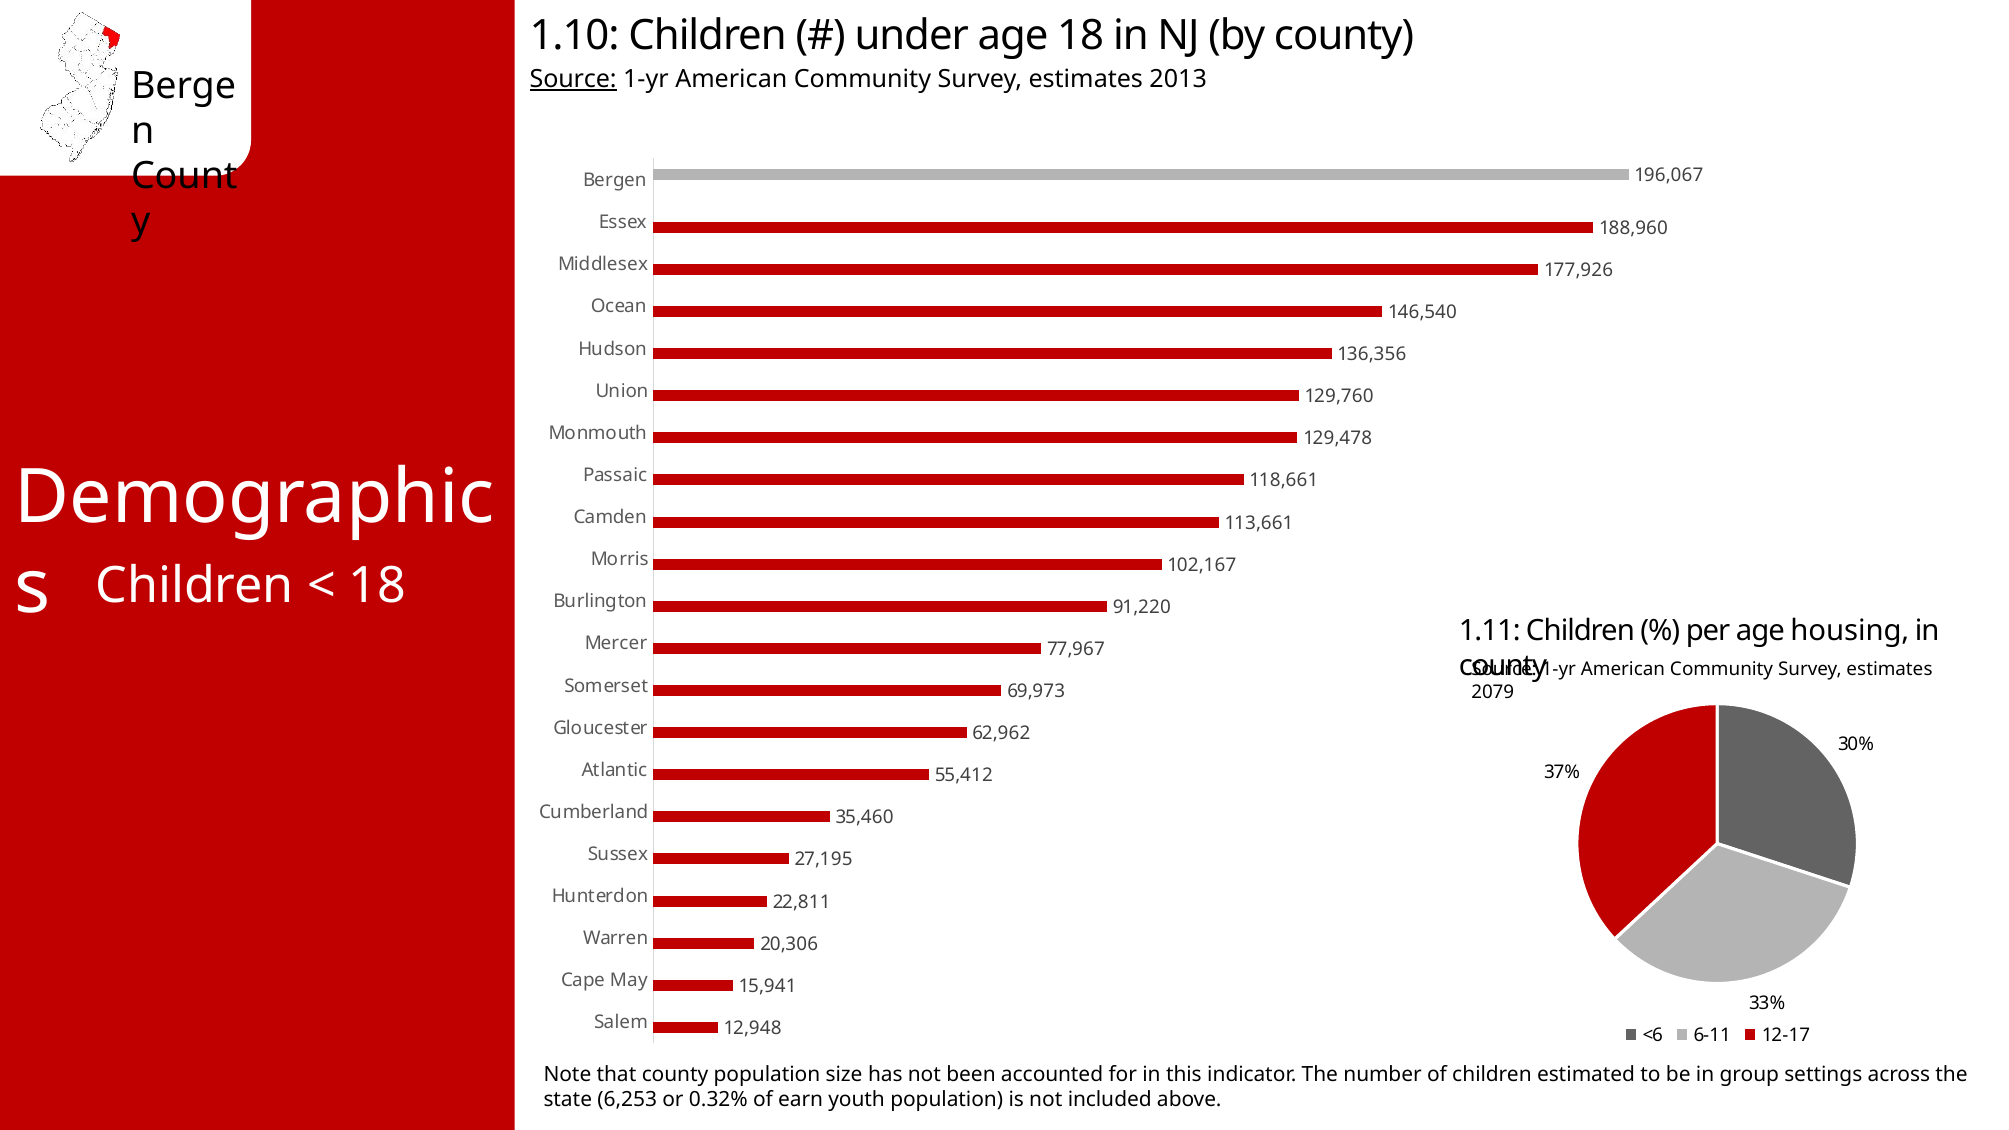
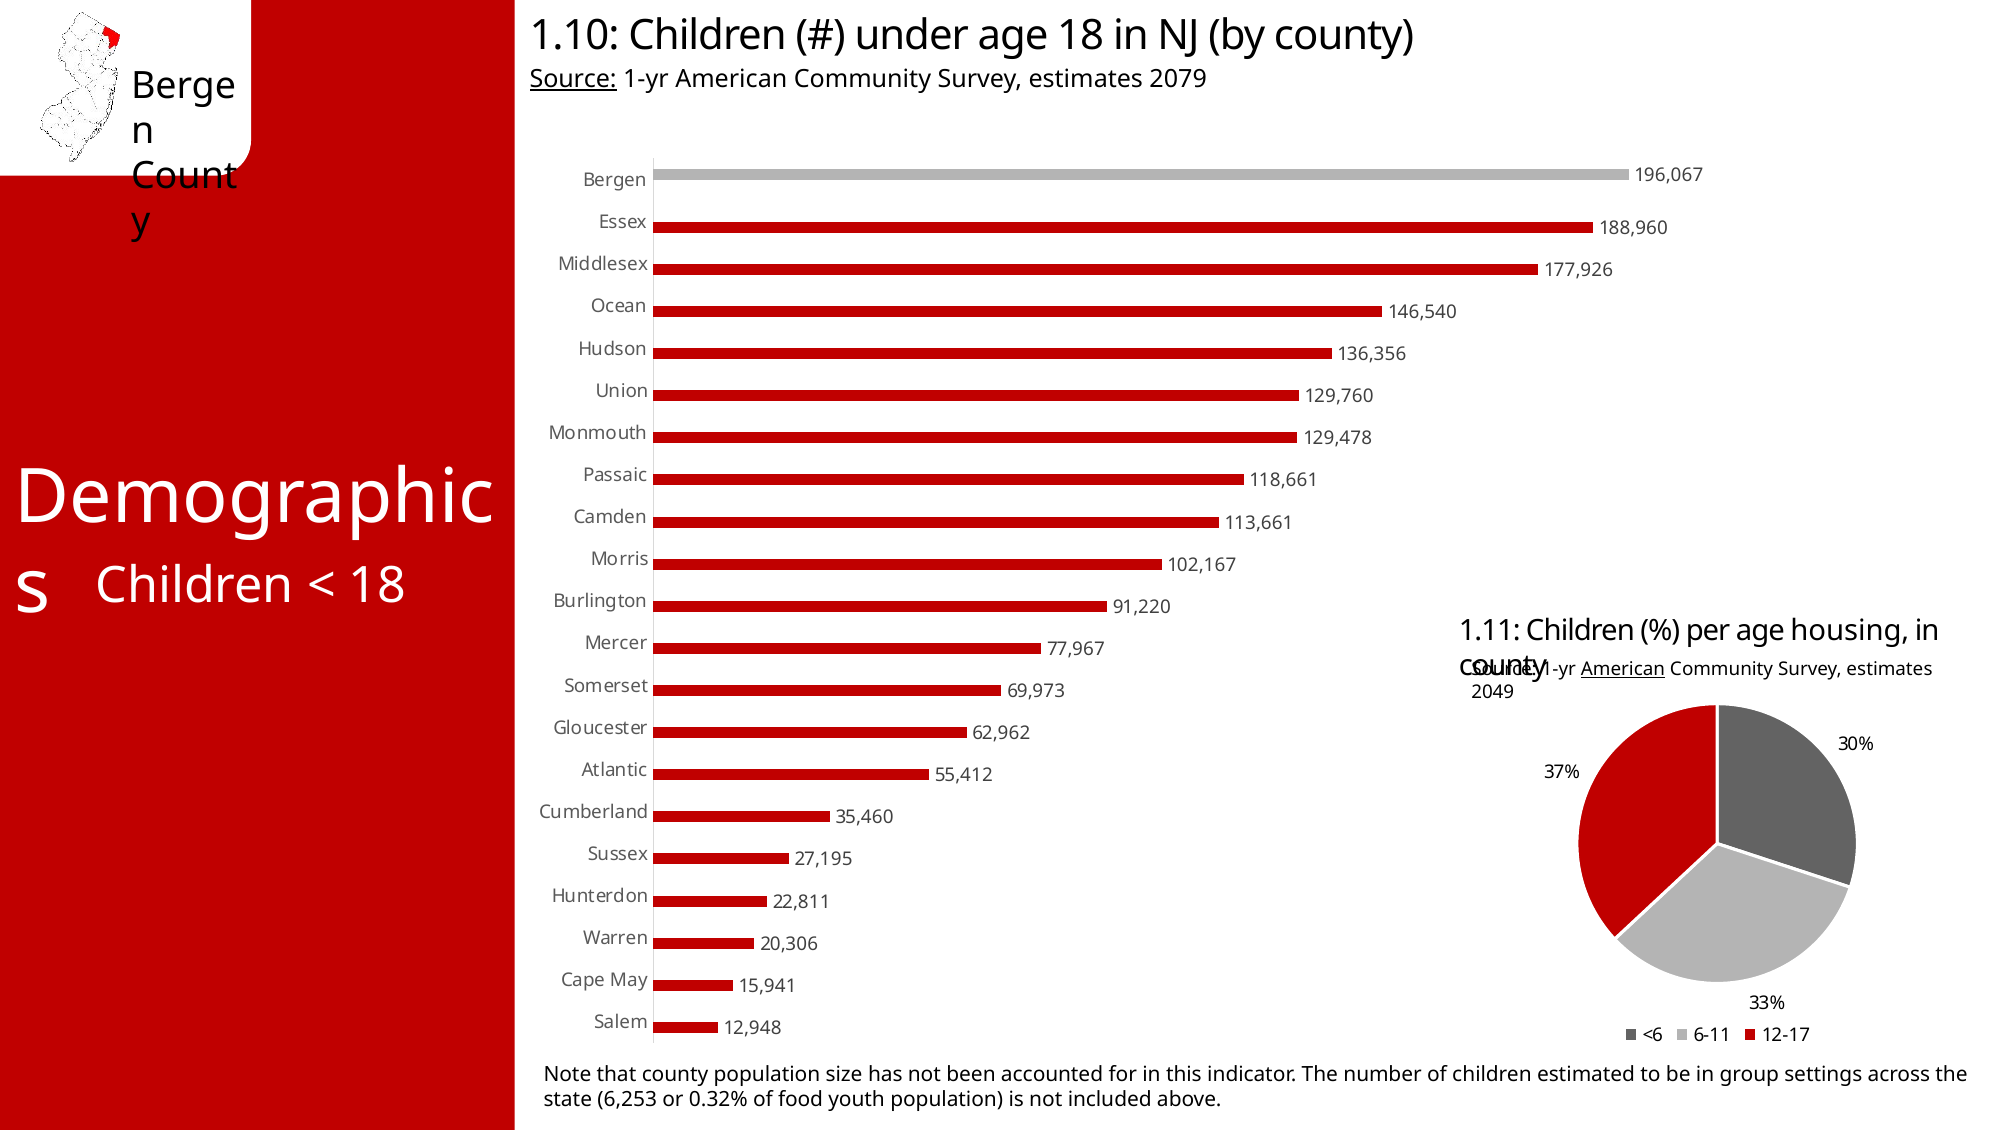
2013: 2013 -> 2079
American at (1623, 669) underline: none -> present
2079: 2079 -> 2049
earn: earn -> food
